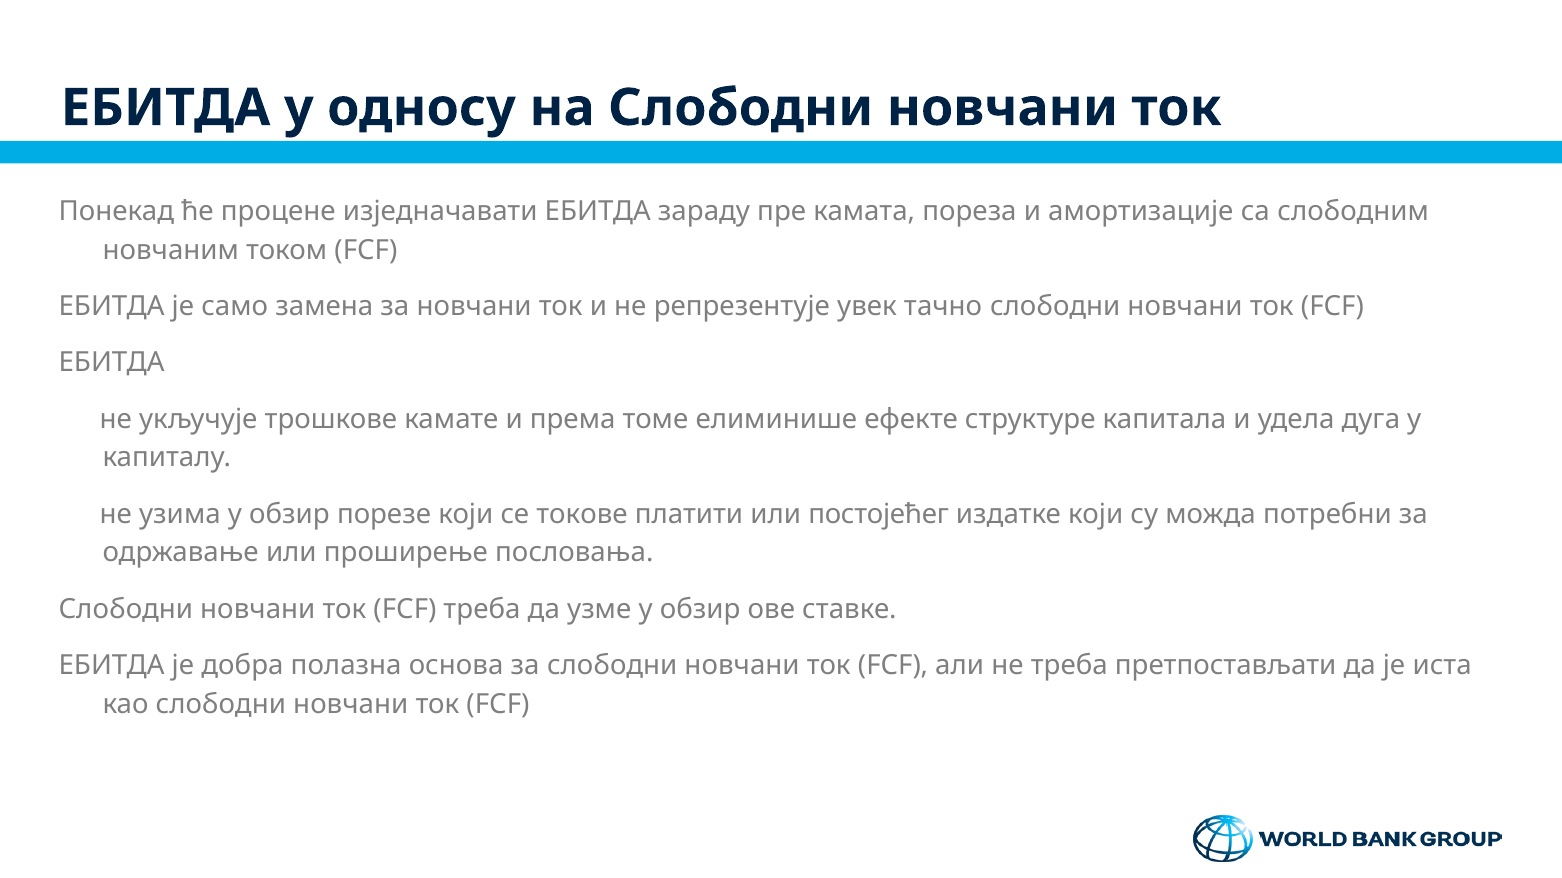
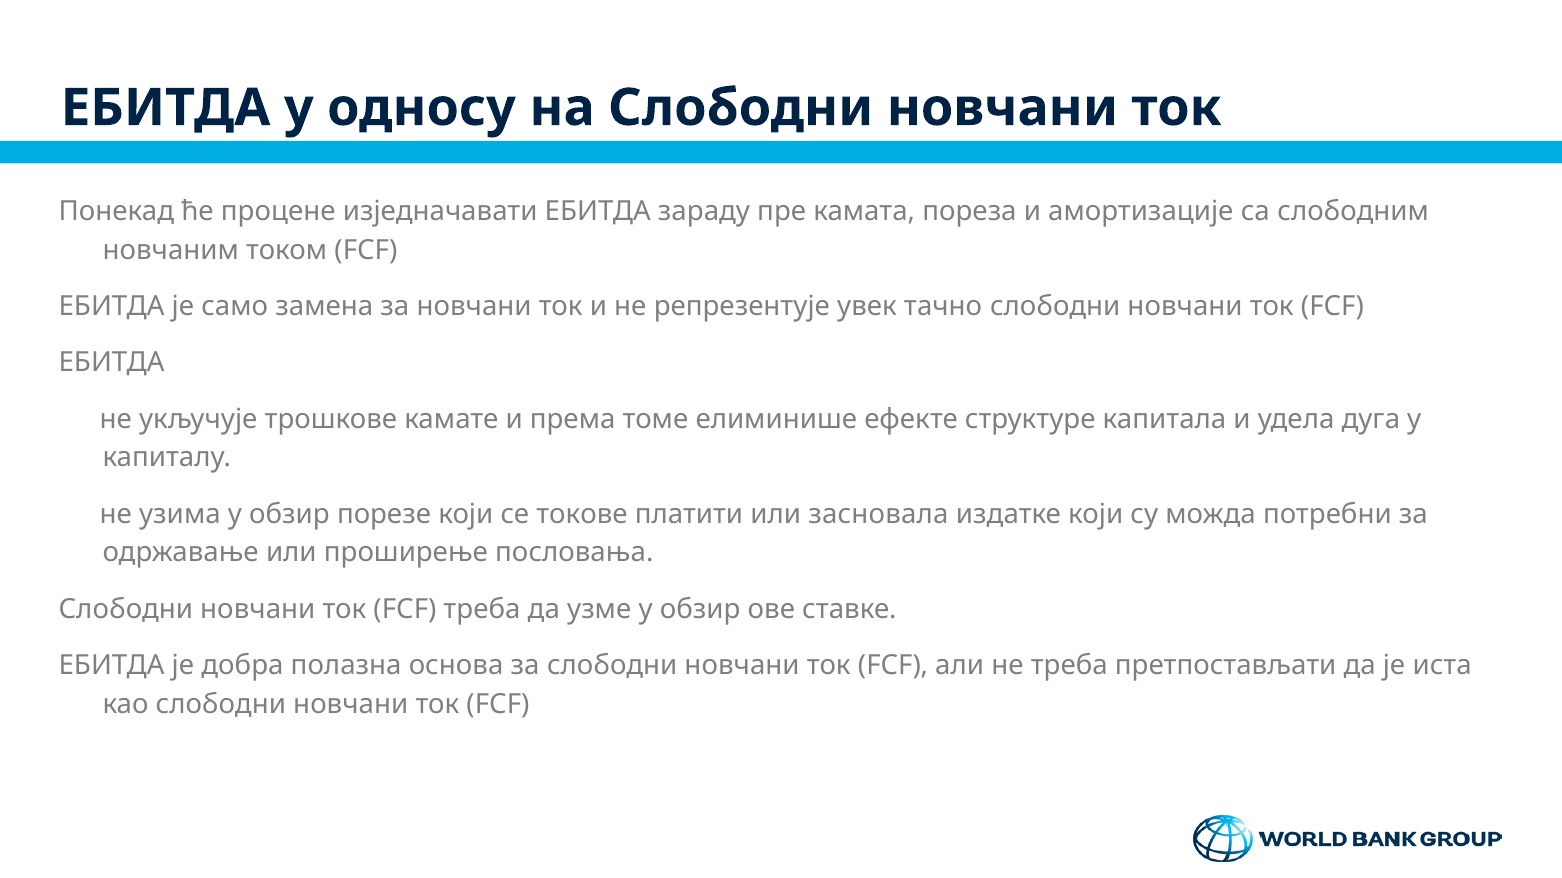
постојећег: постојећег -> засновала
